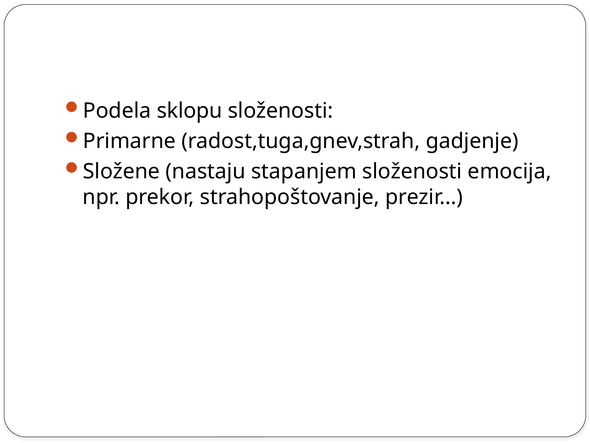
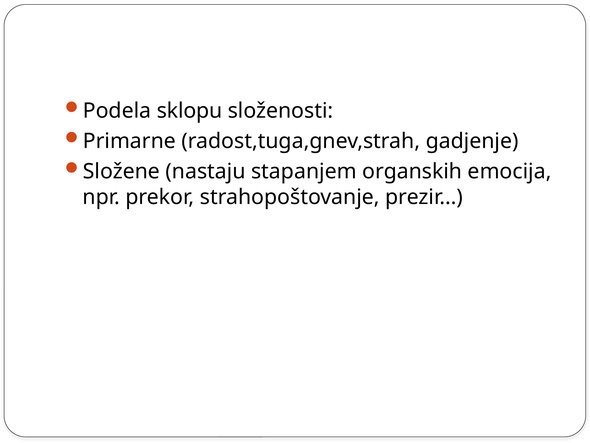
stapanjem složenosti: složenosti -> organskih
